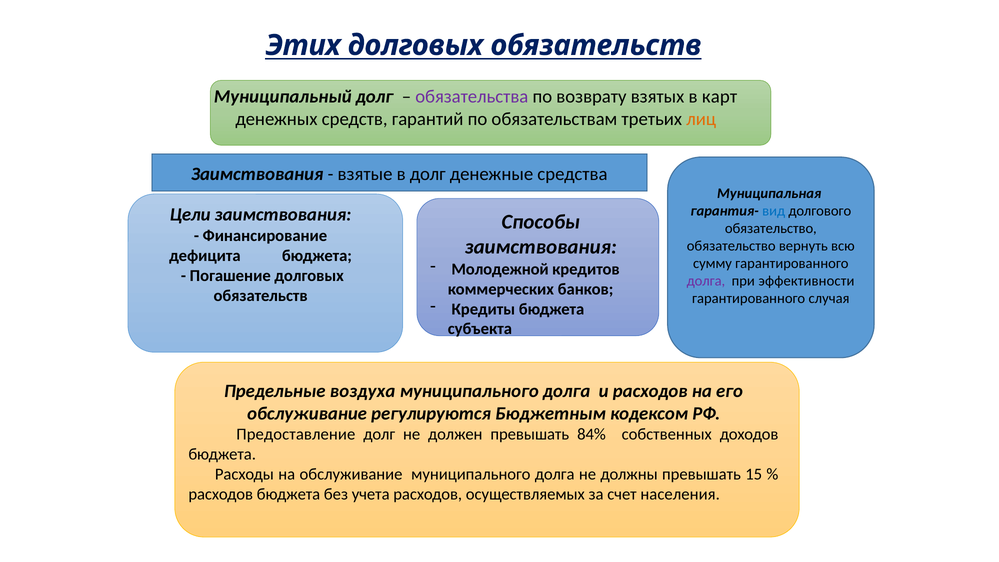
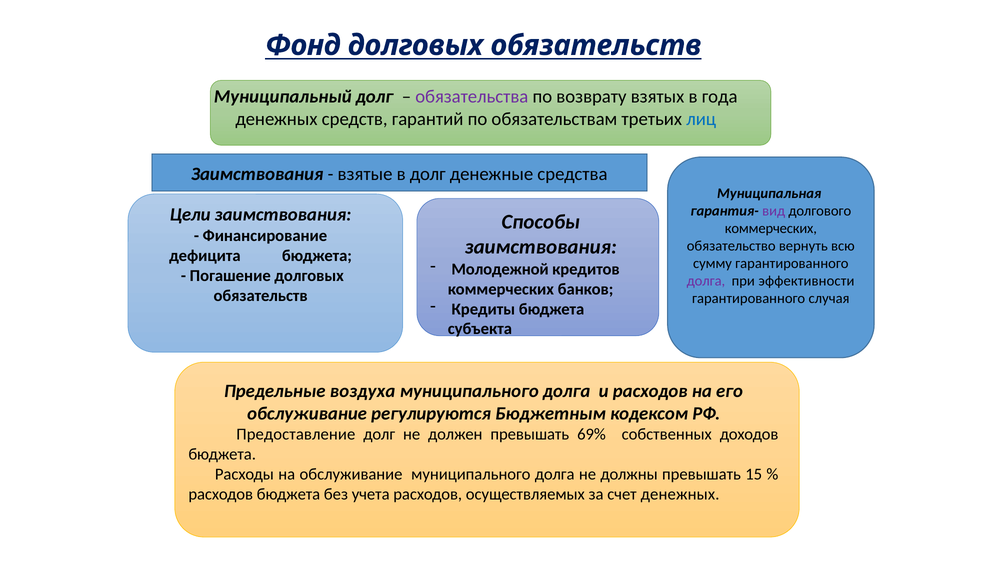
Этих: Этих -> Фонд
карт: карт -> года
лиц colour: orange -> blue
вид colour: blue -> purple
обязательство at (771, 228): обязательство -> коммерческих
84%: 84% -> 69%
счет населения: населения -> денежных
